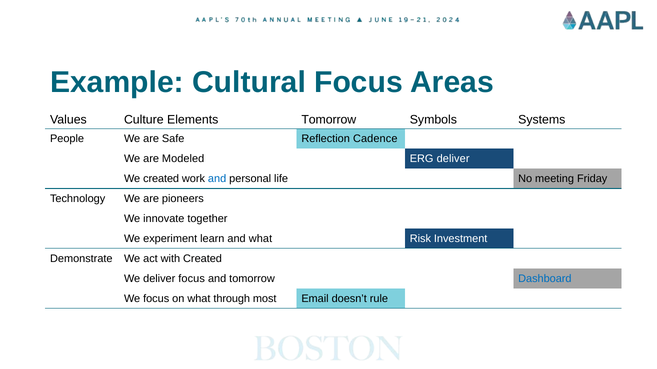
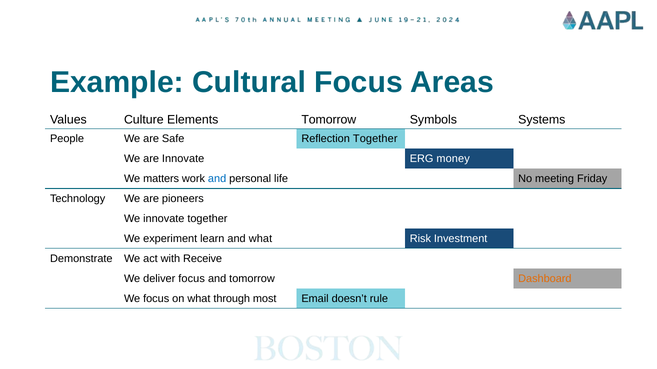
Reflection Cadence: Cadence -> Together
are Modeled: Modeled -> Innovate
ERG deliver: deliver -> money
We created: created -> matters
with Created: Created -> Receive
Dashboard colour: blue -> orange
